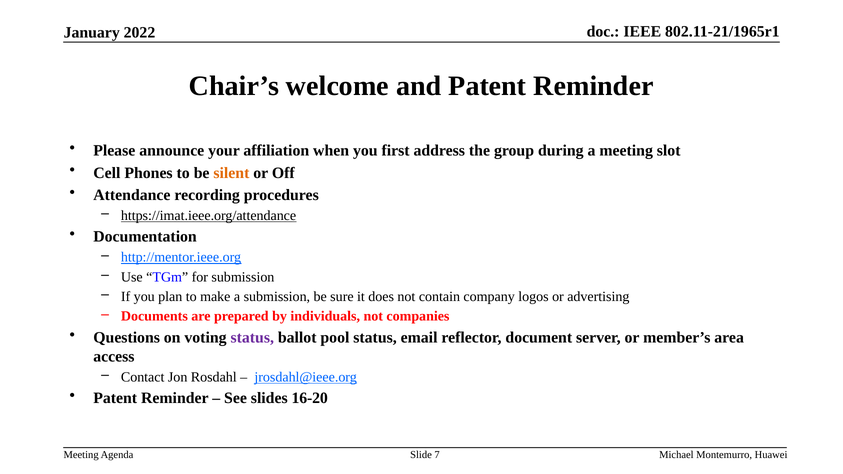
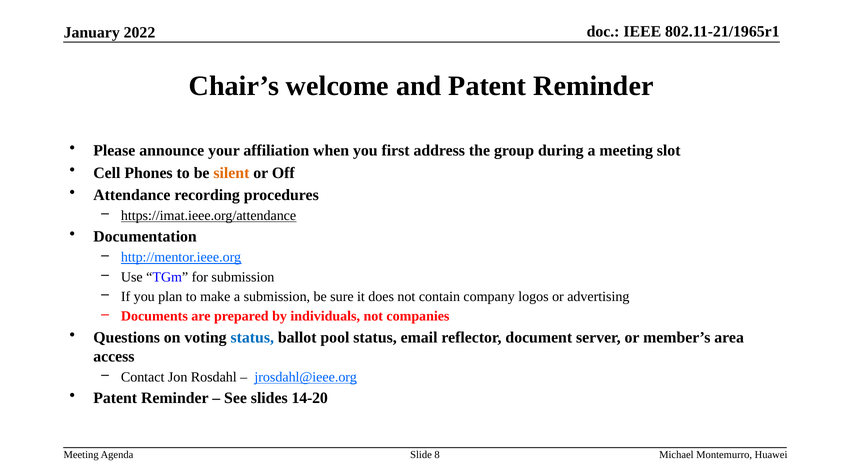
status at (252, 338) colour: purple -> blue
16-20: 16-20 -> 14-20
7: 7 -> 8
